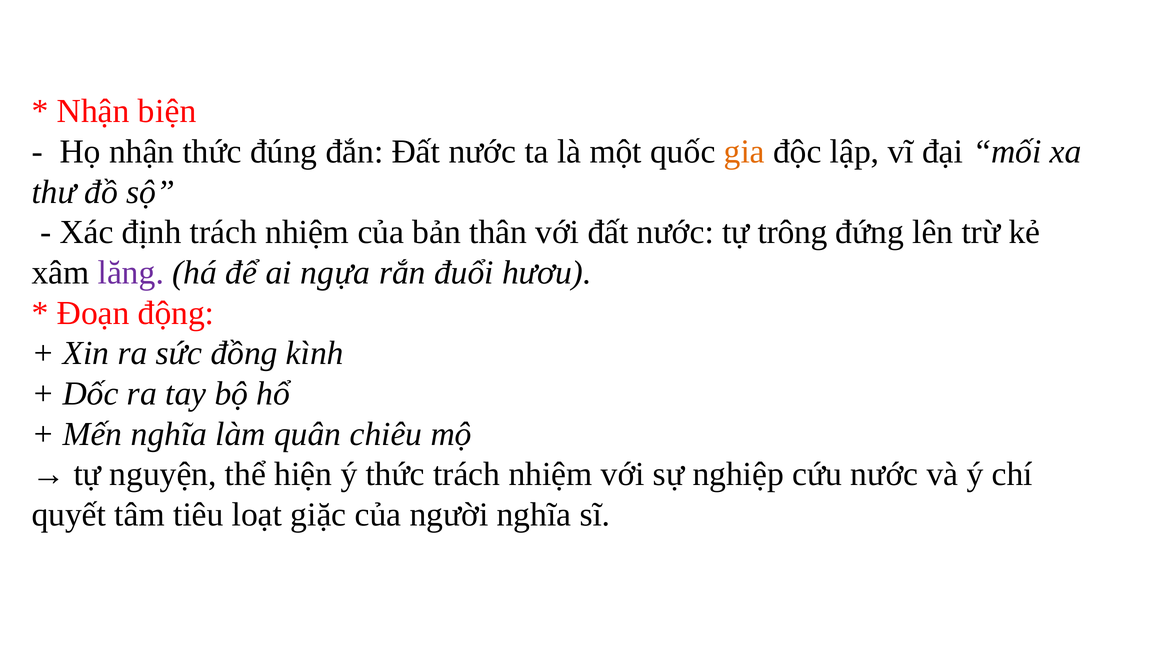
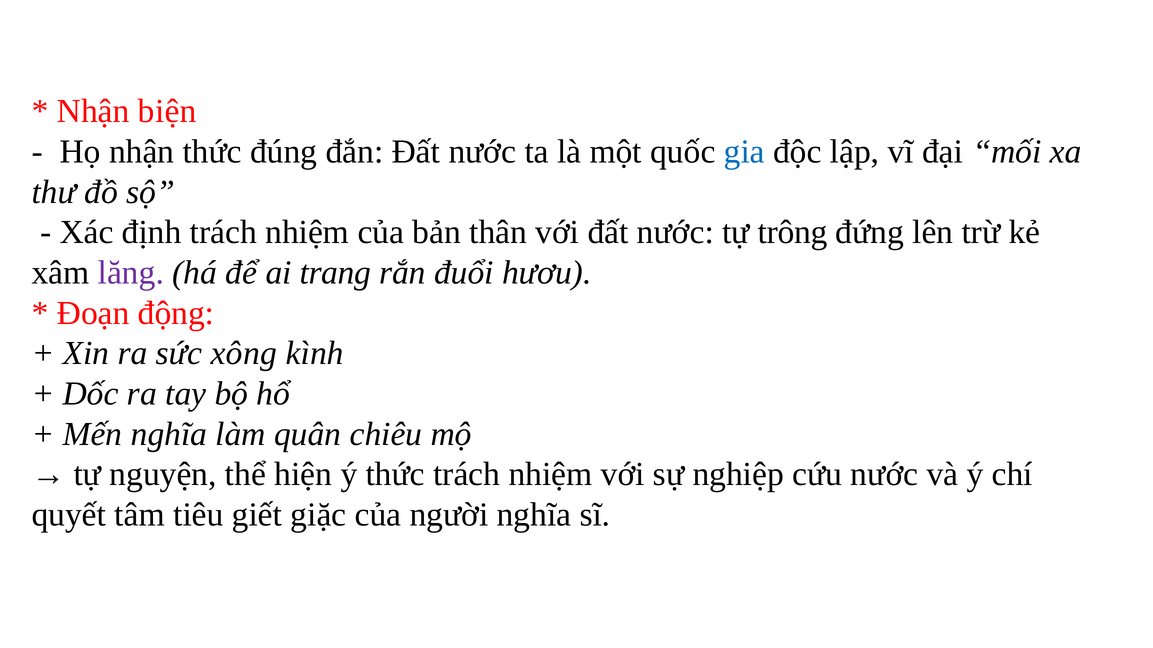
gia colour: orange -> blue
ngựa: ngựa -> trang
đồng: đồng -> xông
loạt: loạt -> giết
